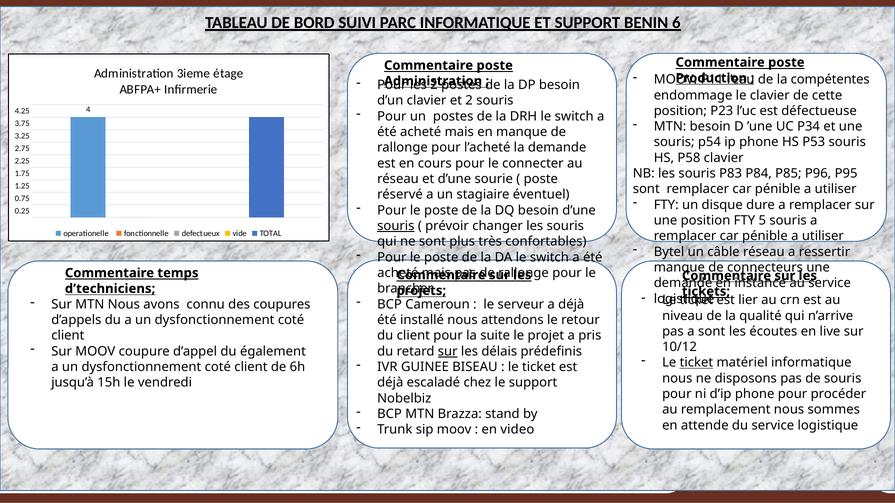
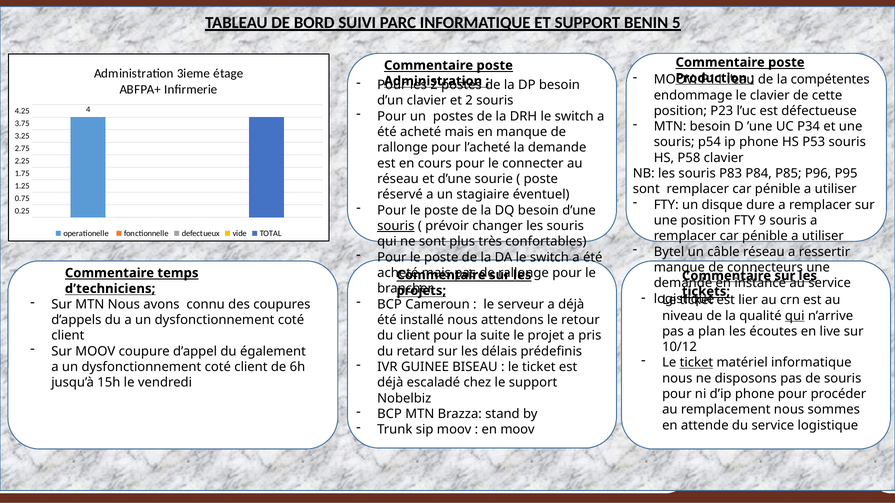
6: 6 -> 5
5: 5 -> 9
qui at (795, 316) underline: none -> present
a sont: sont -> plan
sur at (448, 352) underline: present -> none
en video: video -> moov
